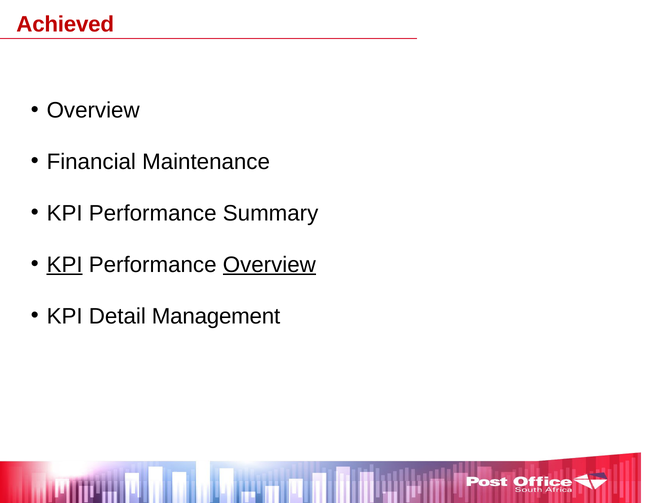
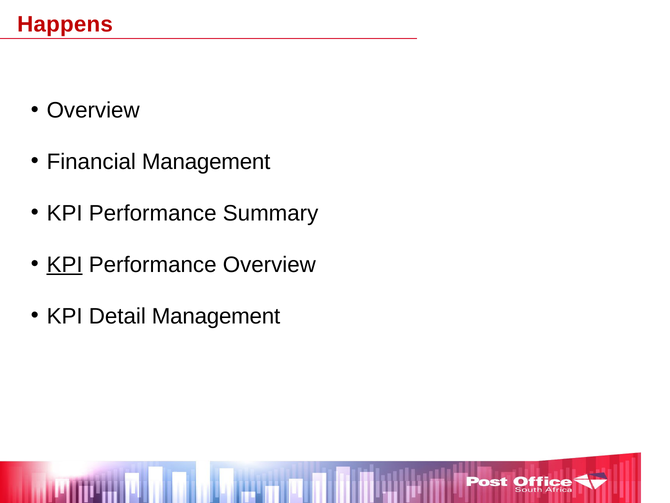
Achieved: Achieved -> Happens
Financial Maintenance: Maintenance -> Management
Overview at (269, 264) underline: present -> none
